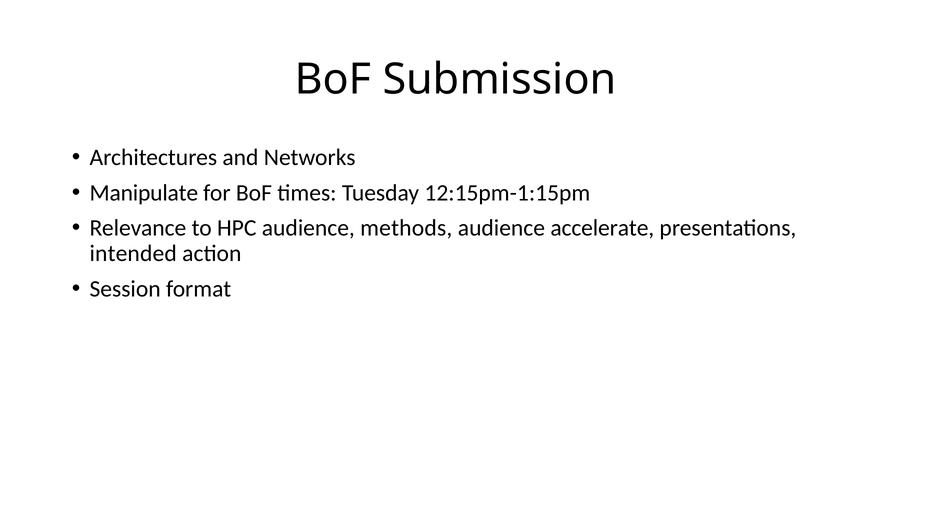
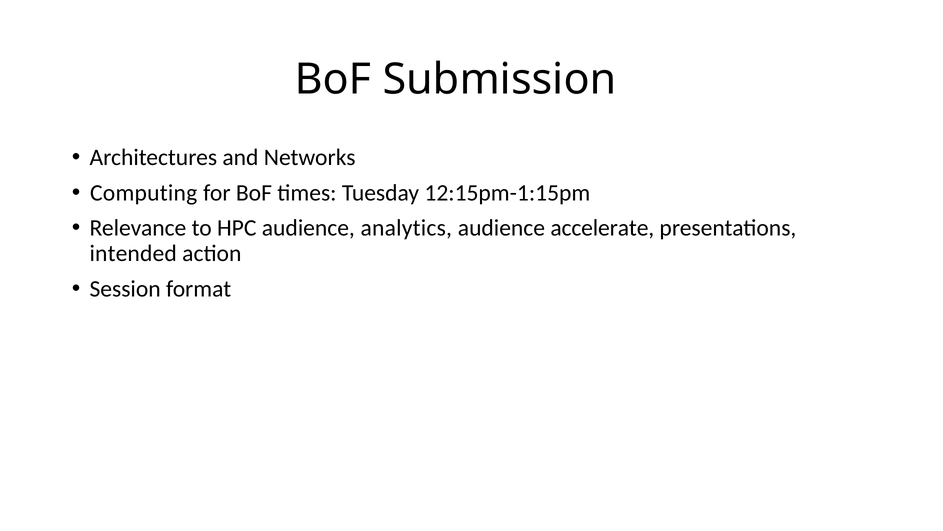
Manipulate: Manipulate -> Computing
methods: methods -> analytics
